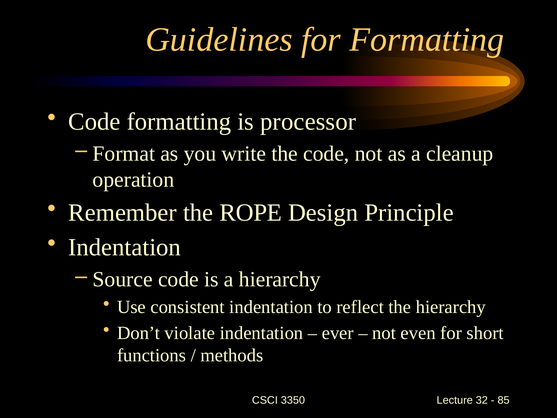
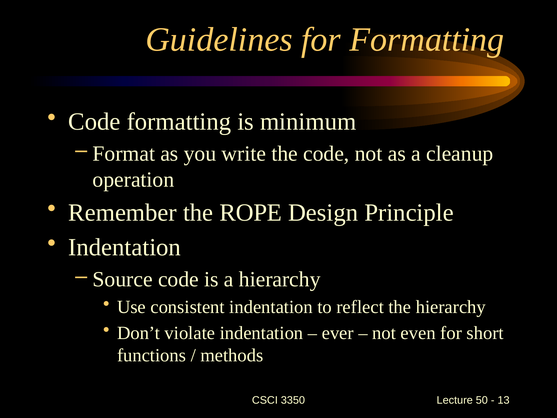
processor: processor -> minimum
32: 32 -> 50
85: 85 -> 13
